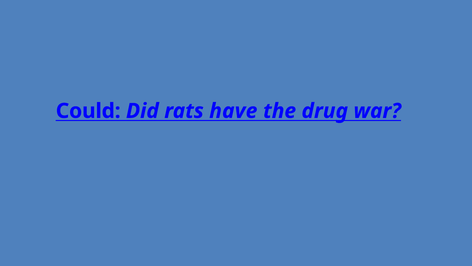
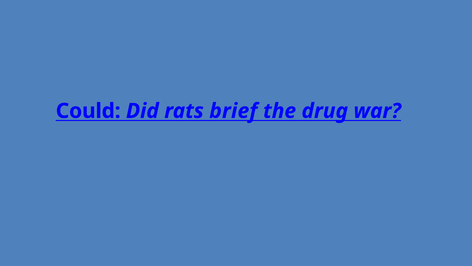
have: have -> brief
